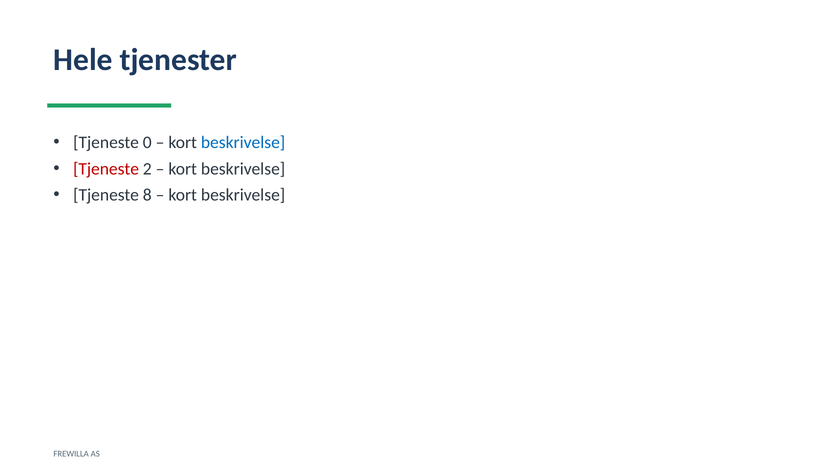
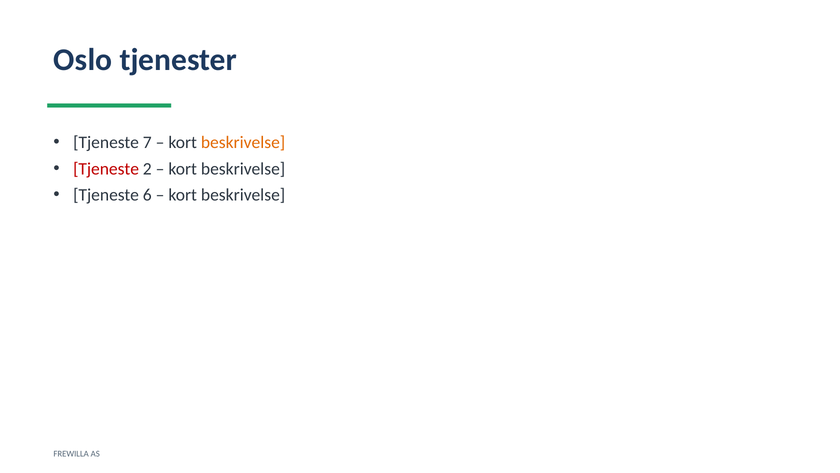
Hele: Hele -> Oslo
0: 0 -> 7
beskrivelse at (243, 142) colour: blue -> orange
8: 8 -> 6
